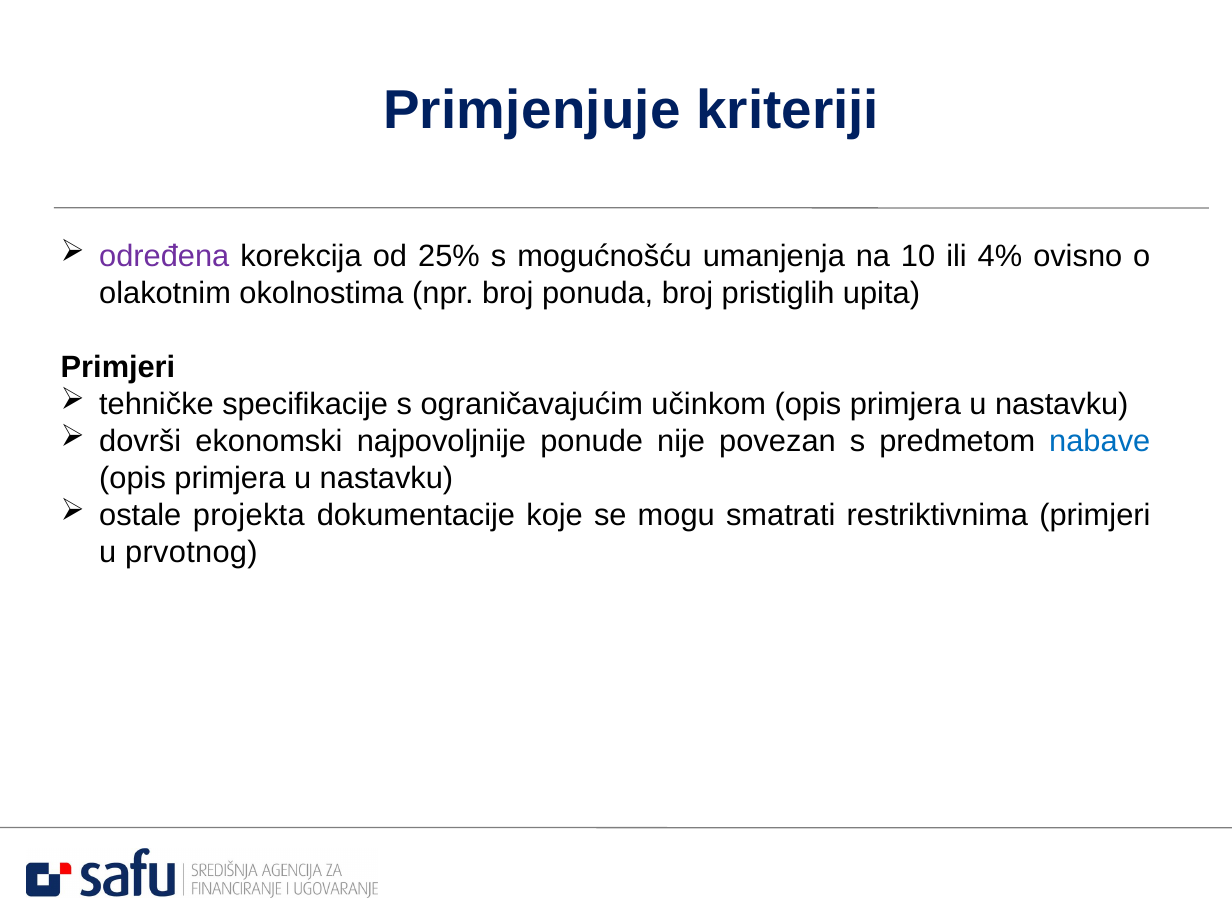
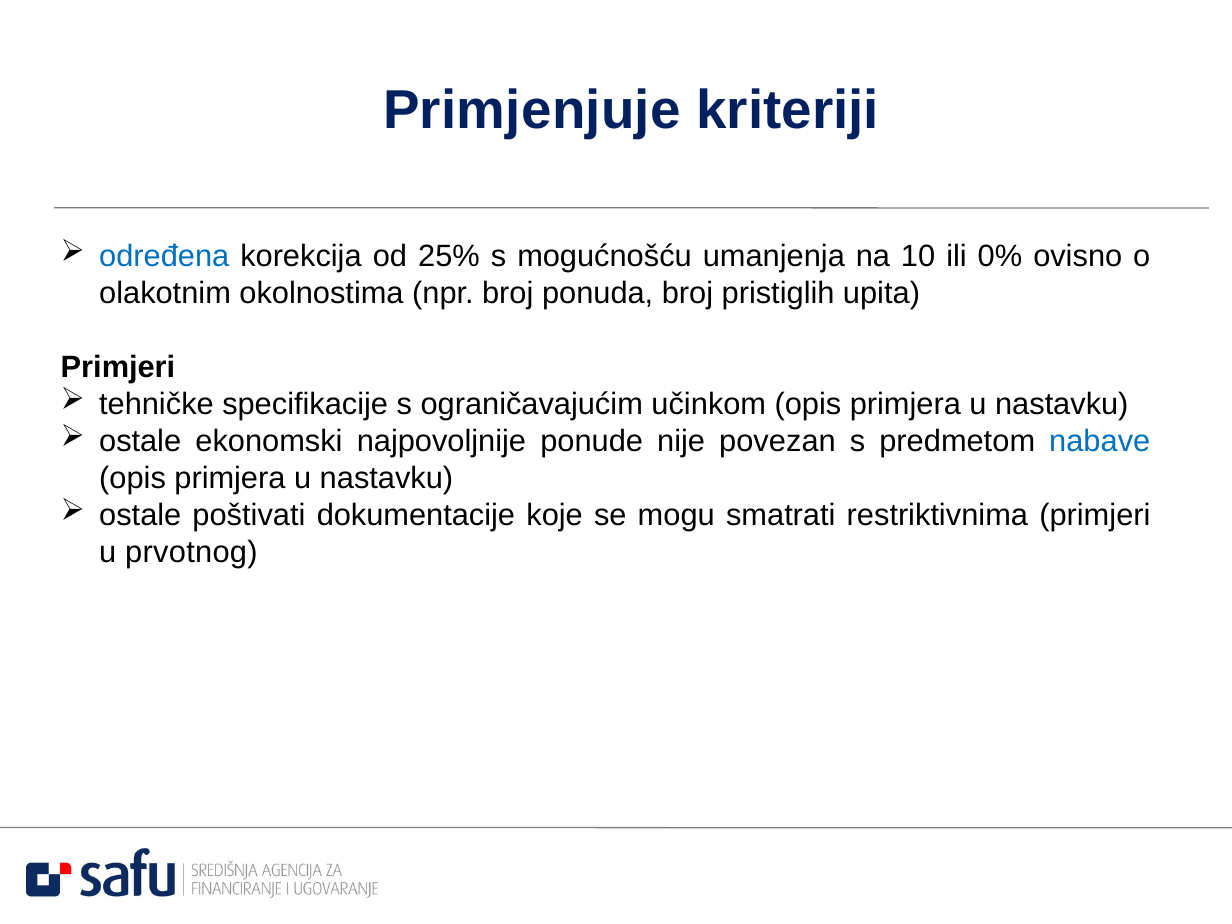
određena colour: purple -> blue
4%: 4% -> 0%
dovrši at (140, 442): dovrši -> ostale
projekta: projekta -> poštivati
